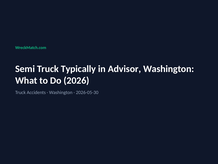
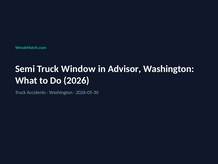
Typically: Typically -> Window
